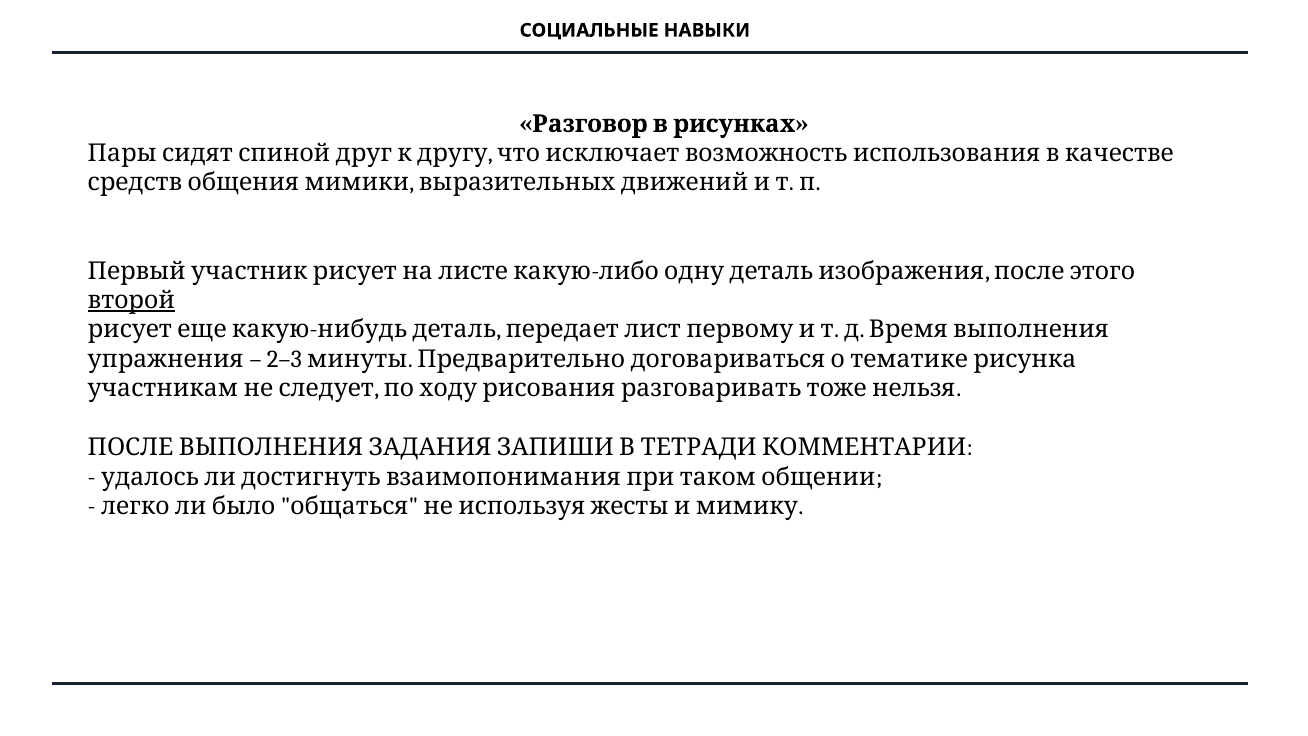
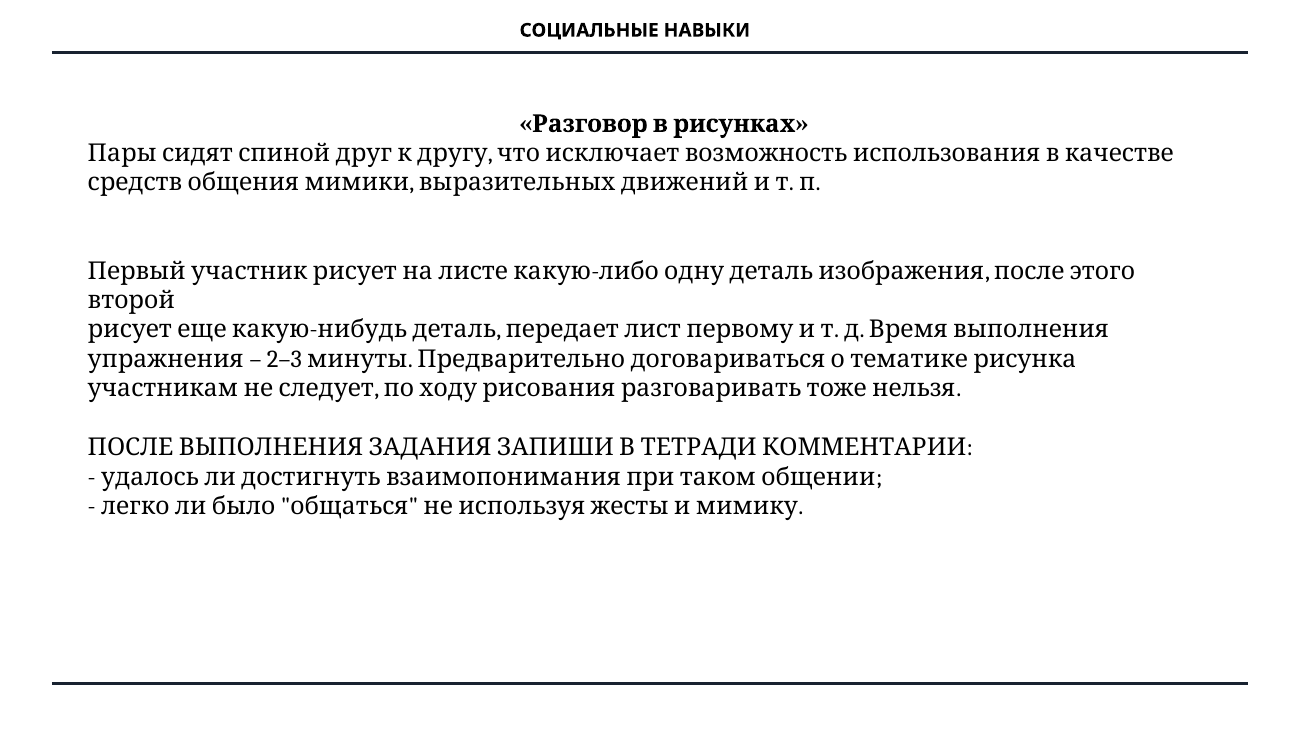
второй underline: present -> none
